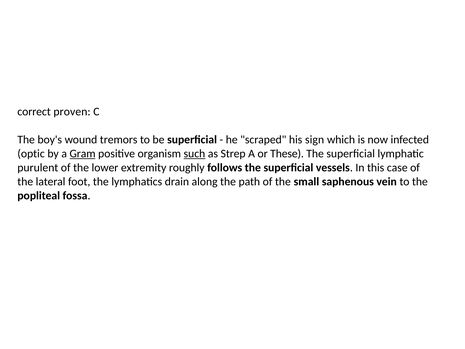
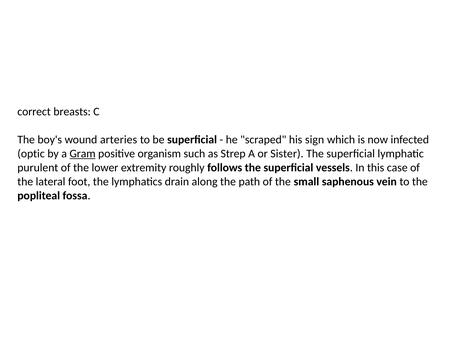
proven: proven -> breasts
tremors: tremors -> arteries
such underline: present -> none
These: These -> Sister
